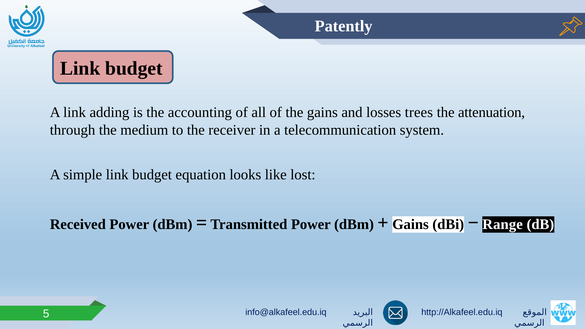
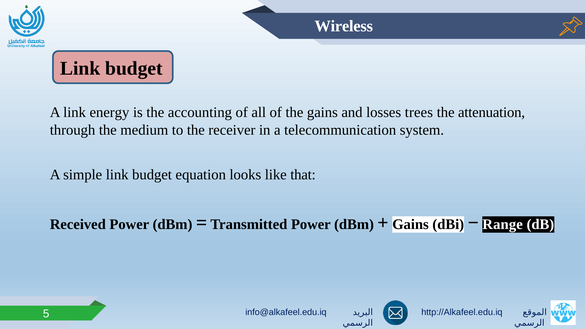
Patently: Patently -> Wireless
adding: adding -> energy
lost: lost -> that
